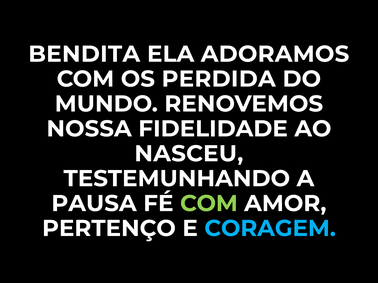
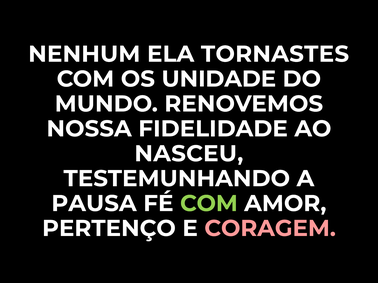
BENDITA: BENDITA -> NENHUM
ADORAMOS: ADORAMOS -> TORNASTES
PERDIDA: PERDIDA -> UNIDADE
CORAGEM colour: light blue -> pink
